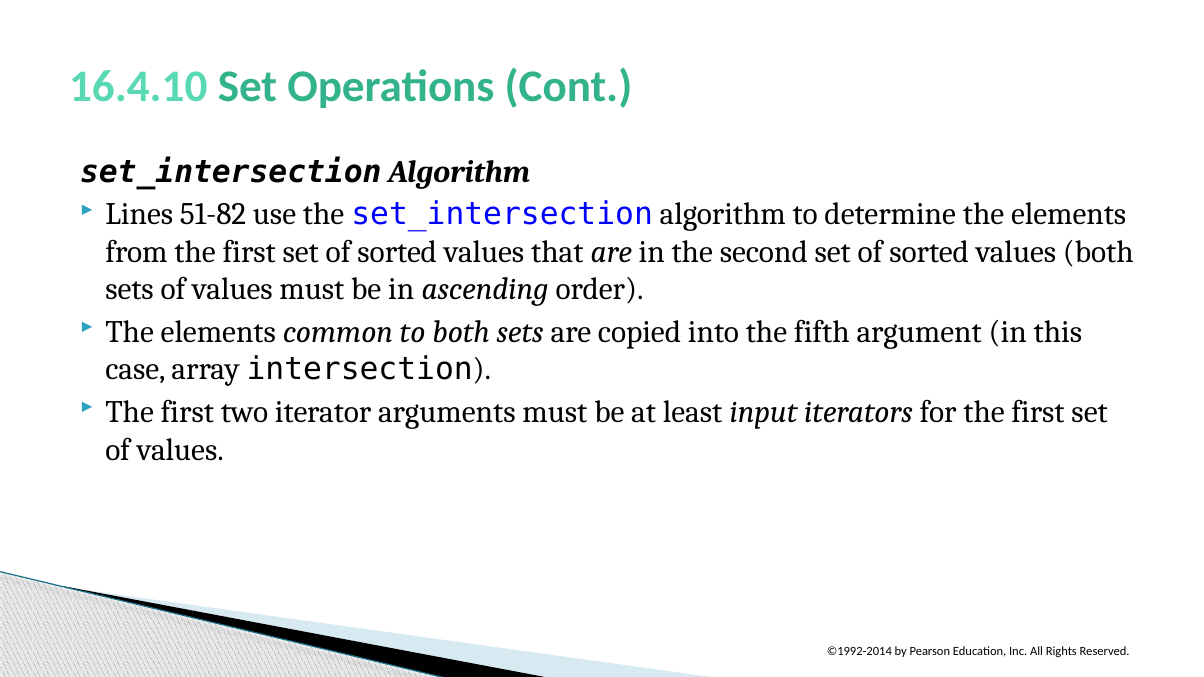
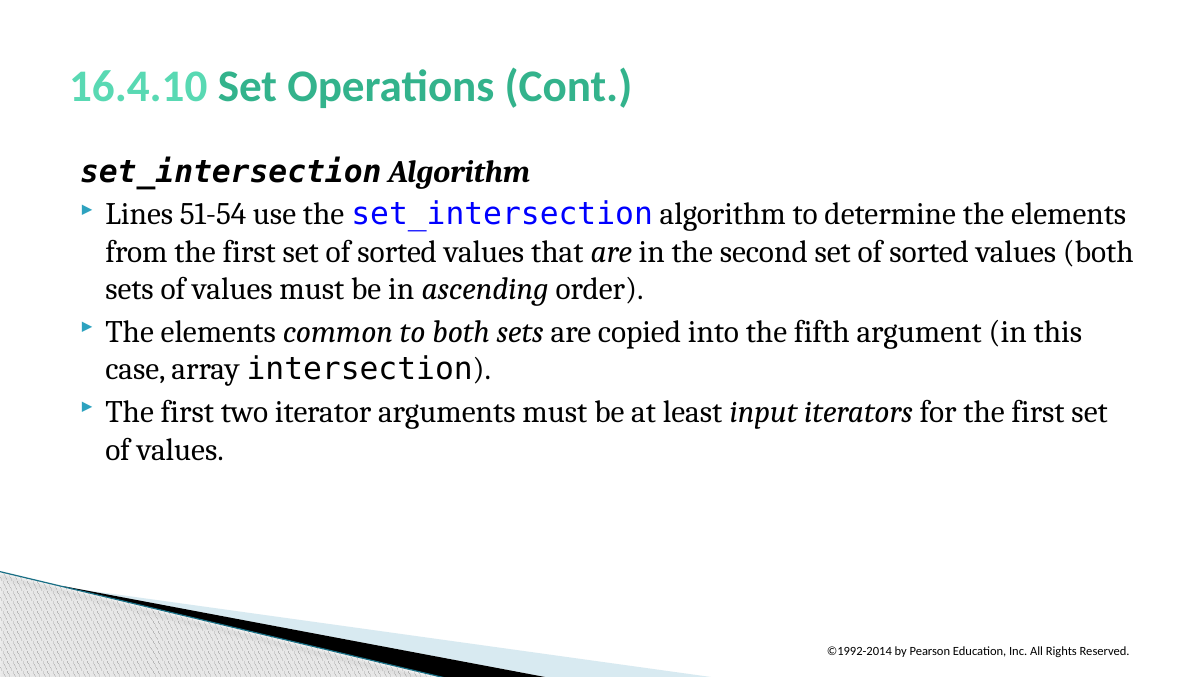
51-82: 51-82 -> 51-54
